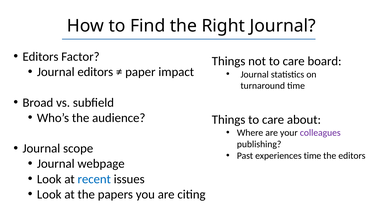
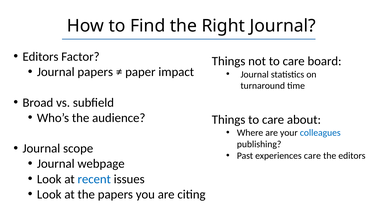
Journal editors: editors -> papers
colleagues colour: purple -> blue
experiences time: time -> care
